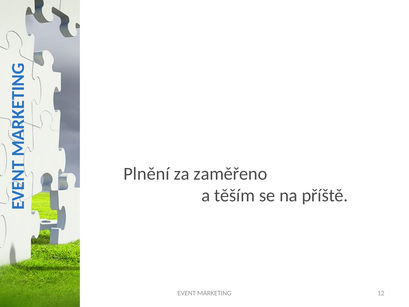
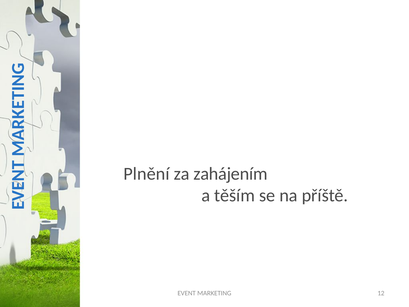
zaměřeno: zaměřeno -> zahájením
